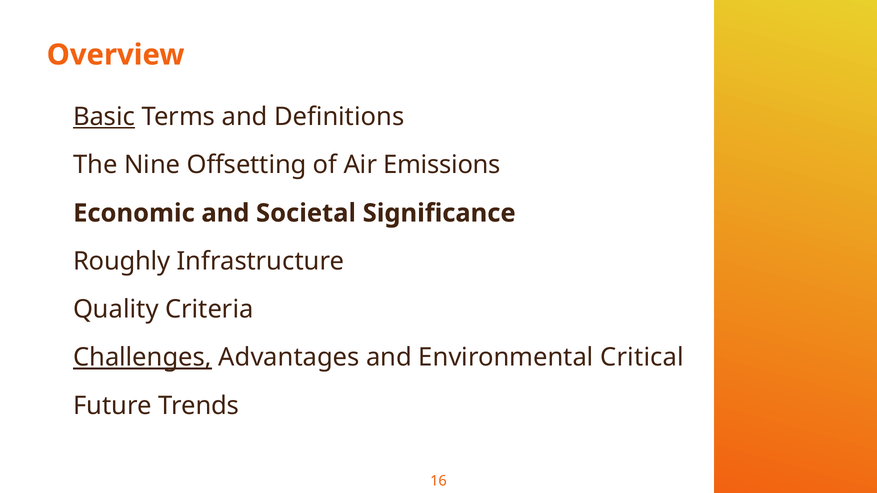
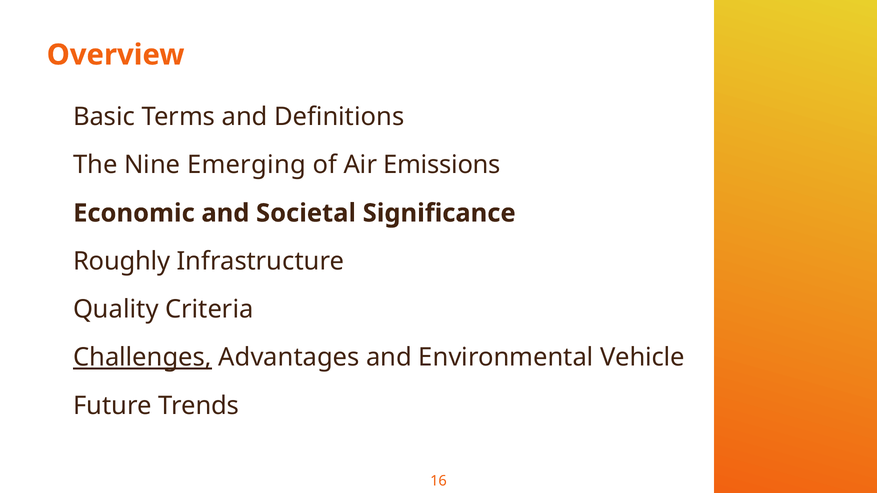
Basic underline: present -> none
Offsetting: Offsetting -> Emerging
Critical: Critical -> Vehicle
